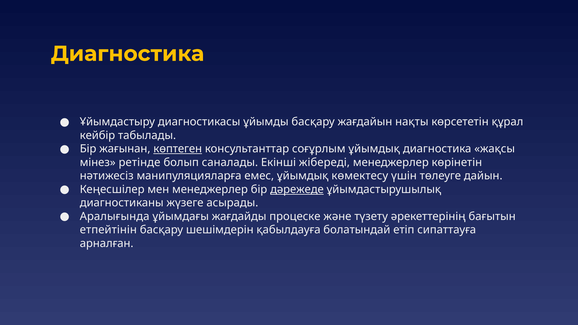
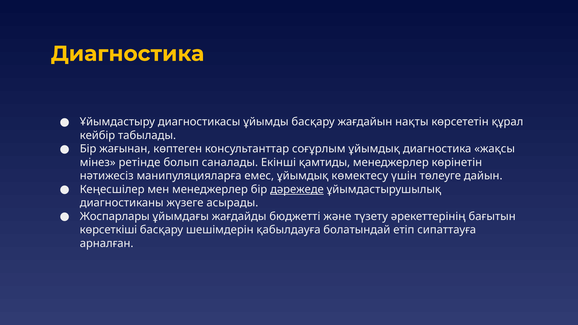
көптеген underline: present -> none
жібереді: жібереді -> қамтиды
Аралығында: Аралығында -> Жоспарлары
процеске: процеске -> бюджетті
етпейтінін: етпейтінін -> көрсеткіші
